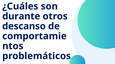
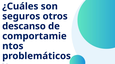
durante: durante -> seguros
